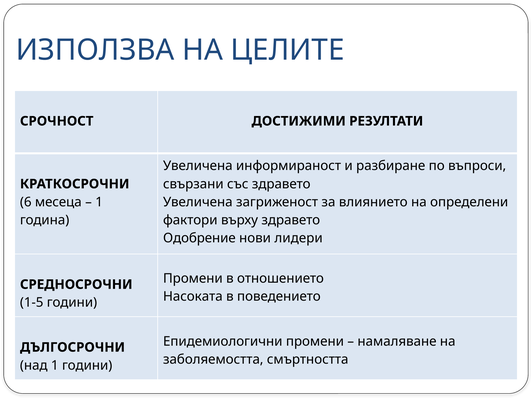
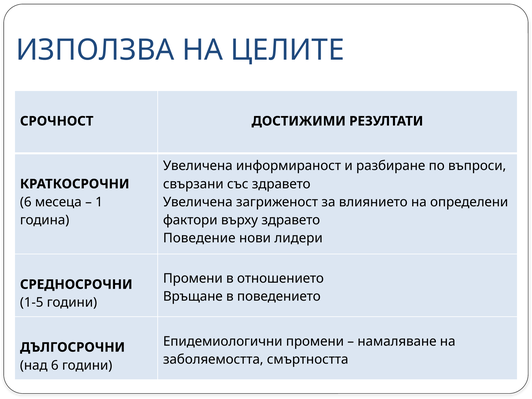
Одобрение: Одобрение -> Поведение
Насоката: Насоката -> Връщане
над 1: 1 -> 6
